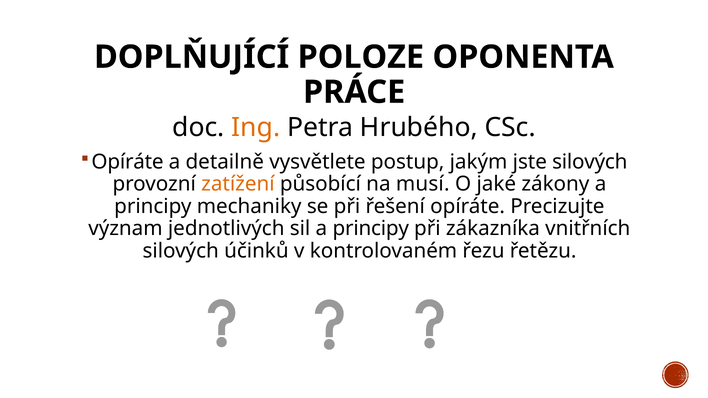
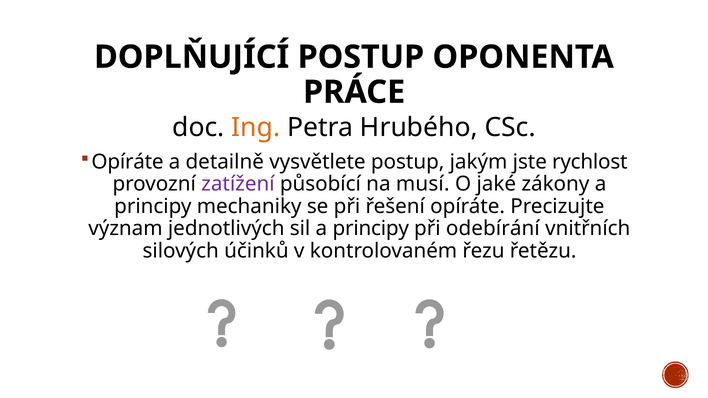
DOPLŇUJÍCÍ POLOZE: POLOZE -> POSTUP
jste silových: silových -> rychlost
zatížení colour: orange -> purple
zákazníka: zákazníka -> odebírání
